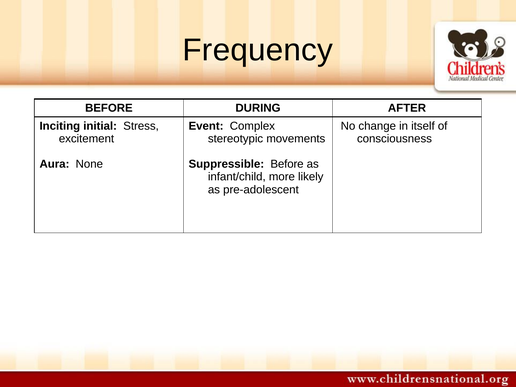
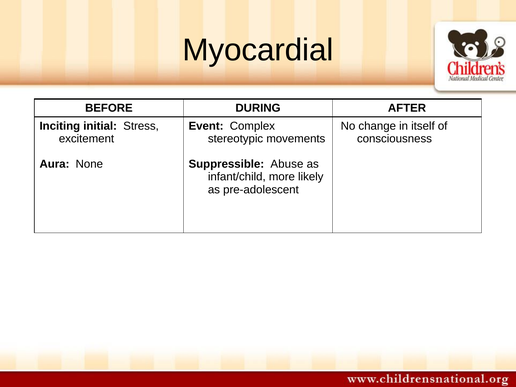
Frequency: Frequency -> Myocardial
Suppressible Before: Before -> Abuse
